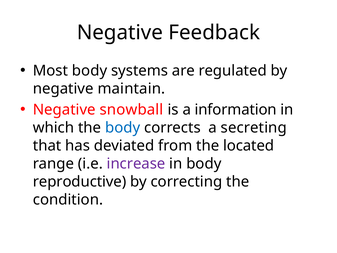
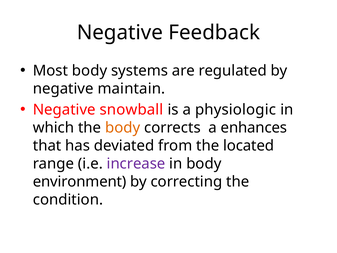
information: information -> physiologic
body at (123, 128) colour: blue -> orange
secreting: secreting -> enhances
reproductive: reproductive -> environment
